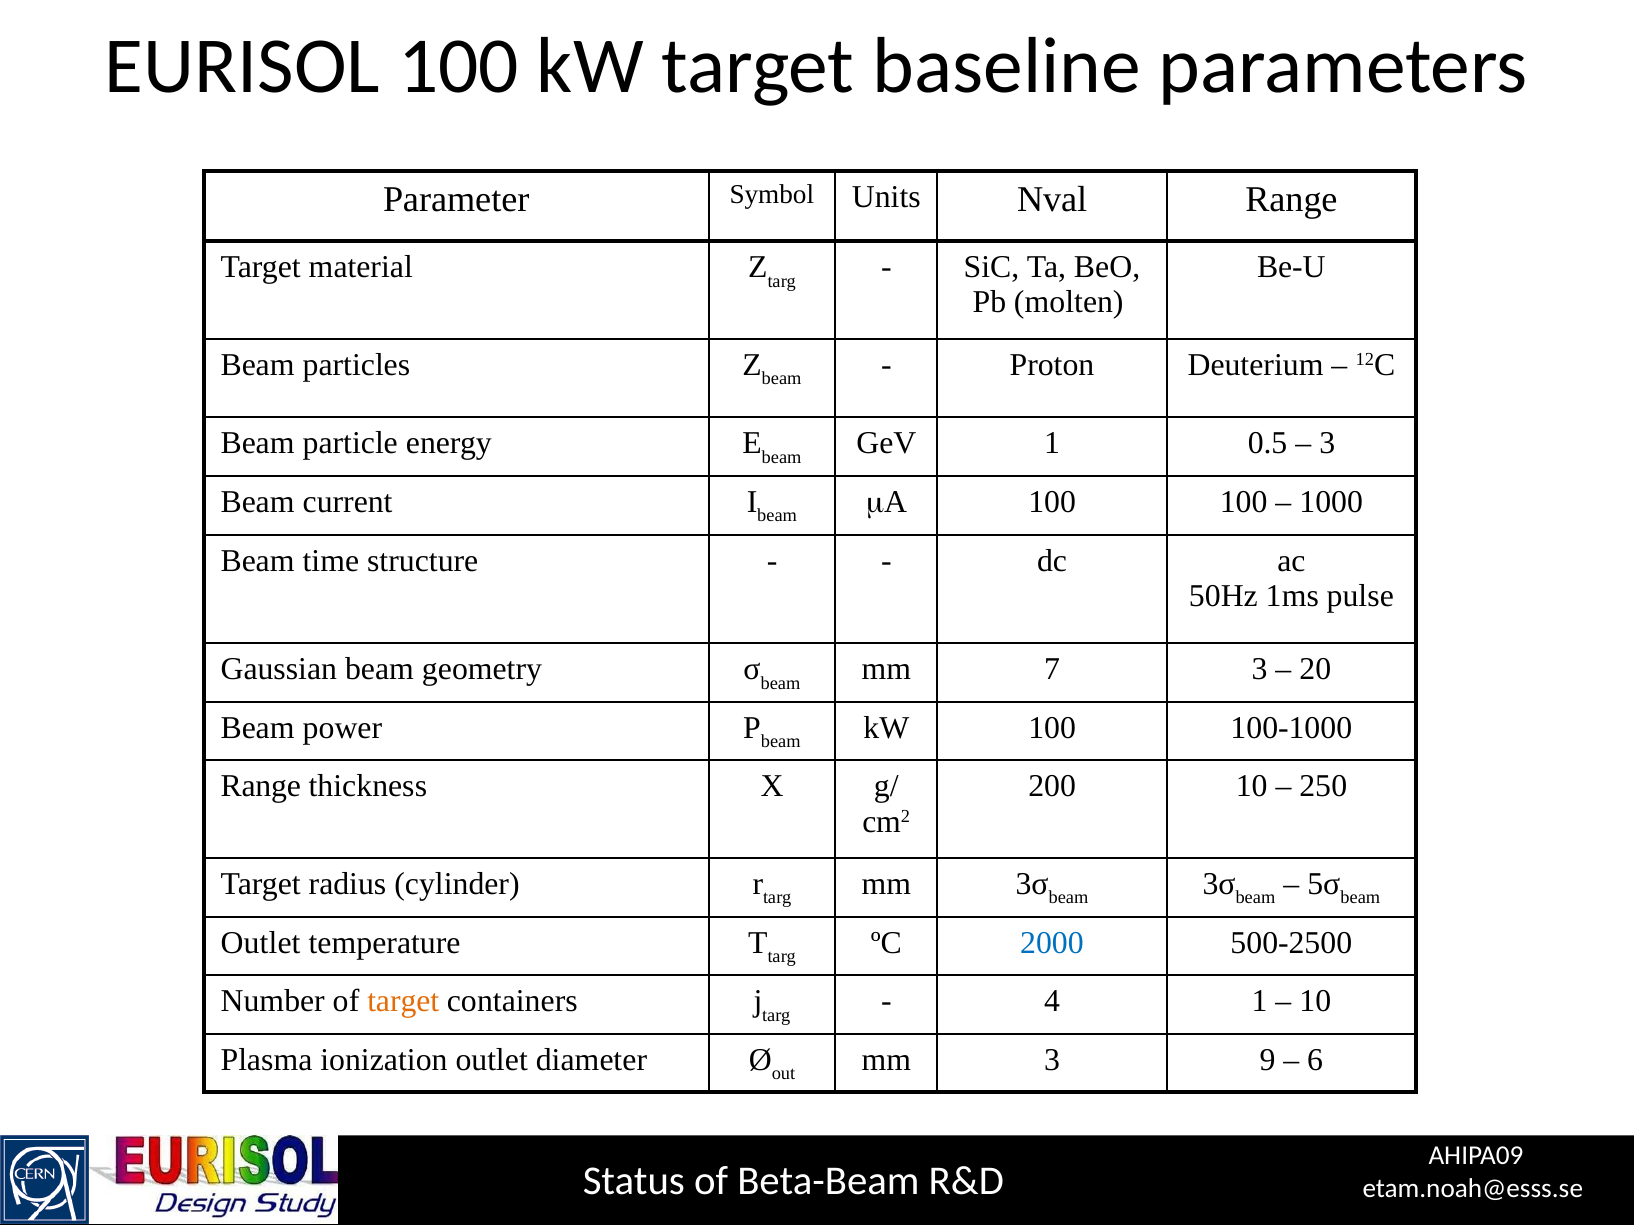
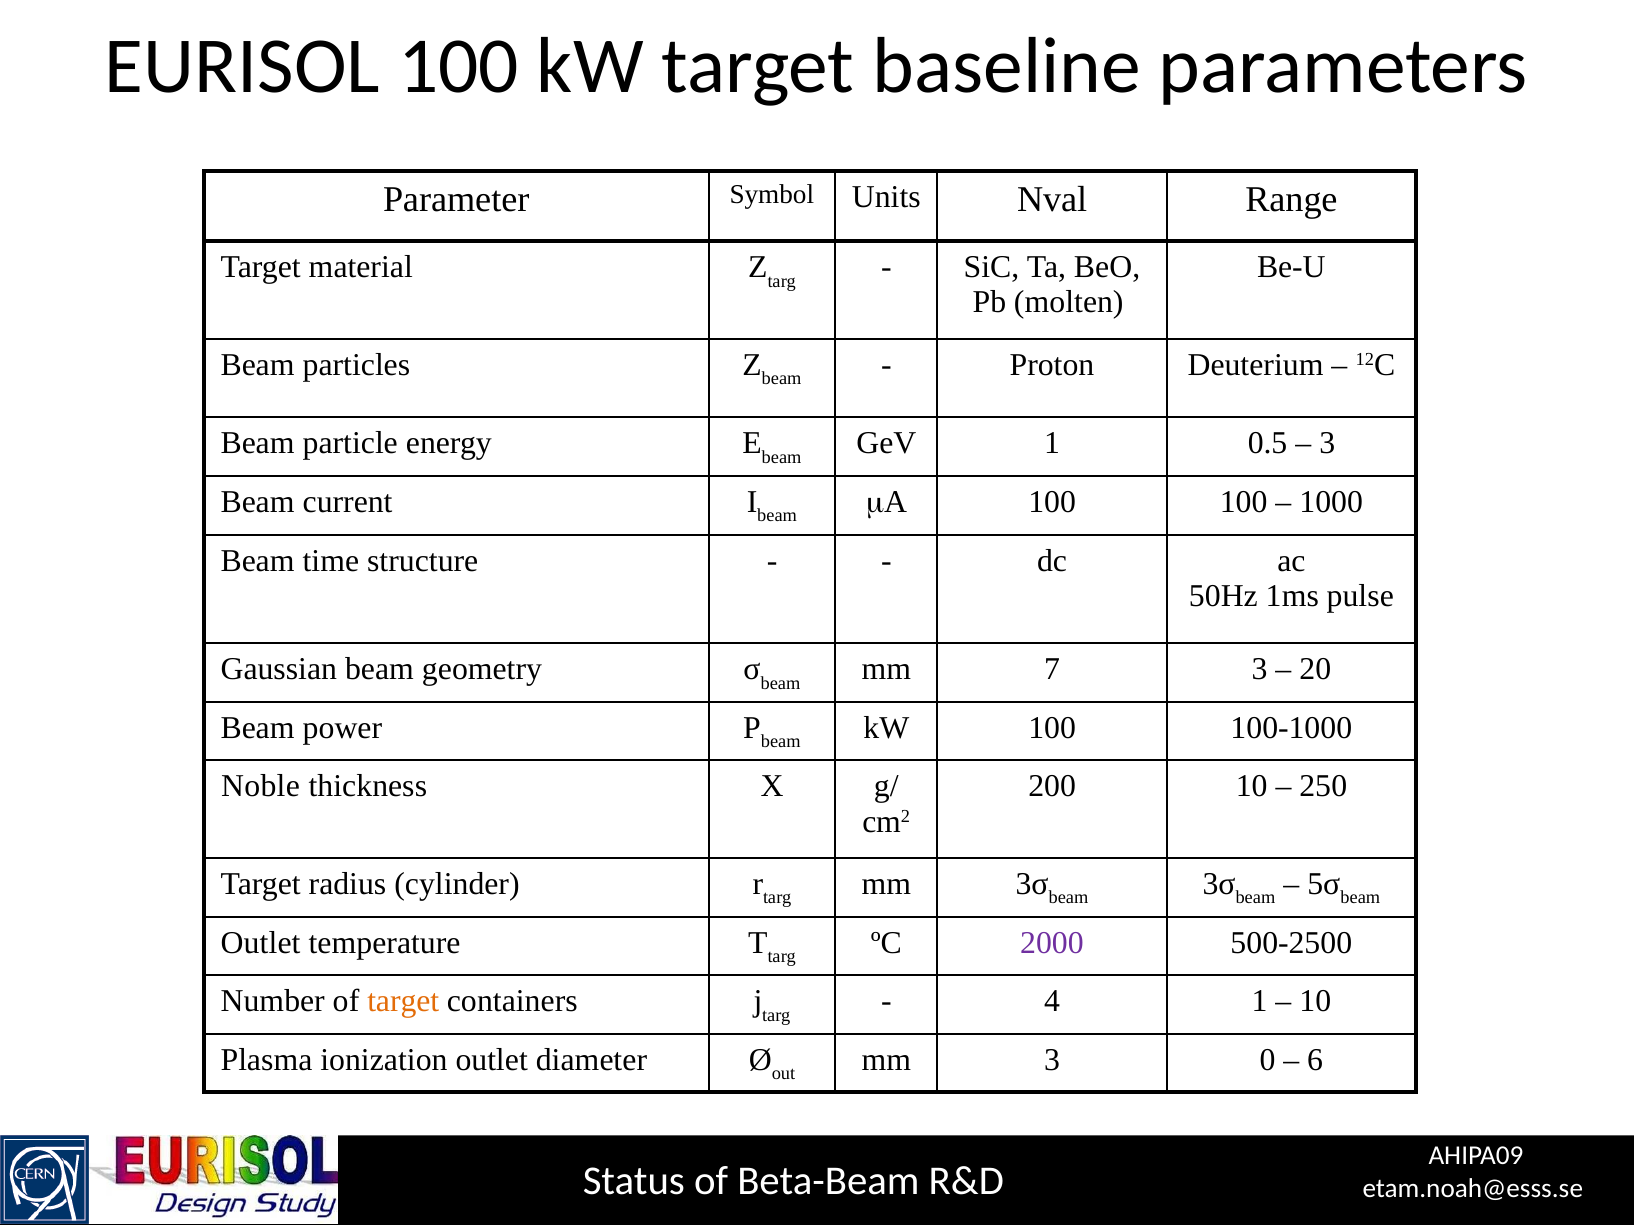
Range at (261, 787): Range -> Noble
2000 colour: blue -> purple
9: 9 -> 0
